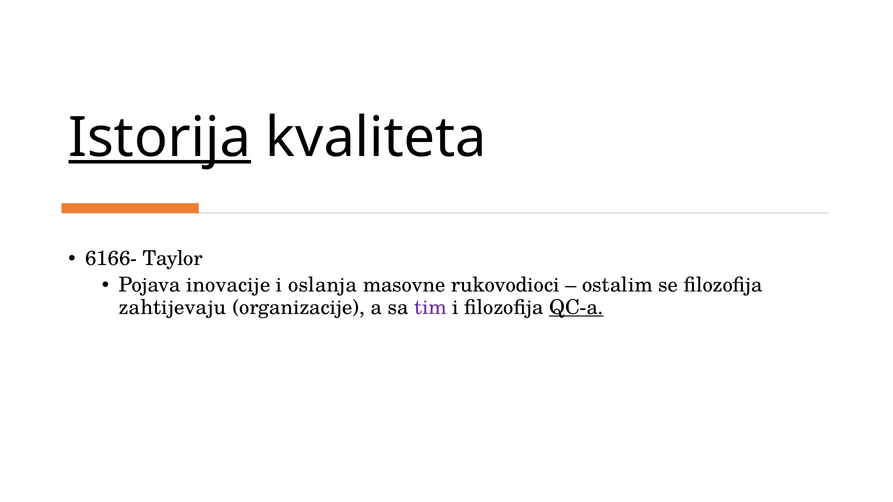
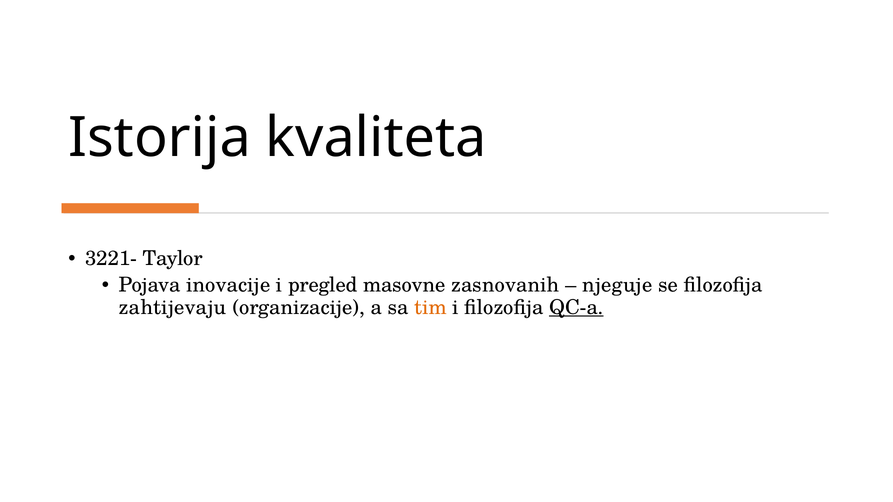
Istorija underline: present -> none
6166-: 6166- -> 3221-
oslanja: oslanja -> pregled
rukovodioci: rukovodioci -> zasnovanih
ostalim: ostalim -> njeguje
tim colour: purple -> orange
